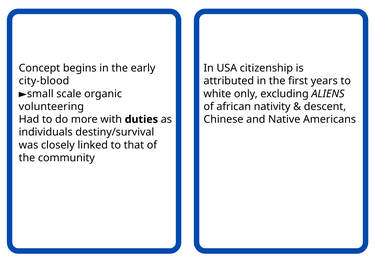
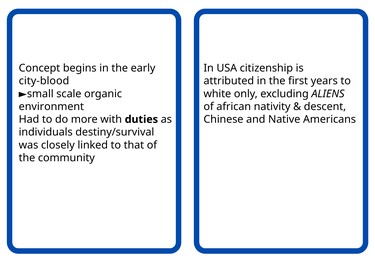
volunteering: volunteering -> environment
